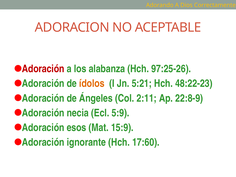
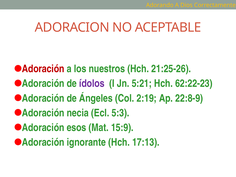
alabanza: alabanza -> nuestros
97:25-26: 97:25-26 -> 21:25-26
ídolos colour: orange -> purple
48:22-23: 48:22-23 -> 62:22-23
2:11: 2:11 -> 2:19
5:9: 5:9 -> 5:3
17:60: 17:60 -> 17:13
